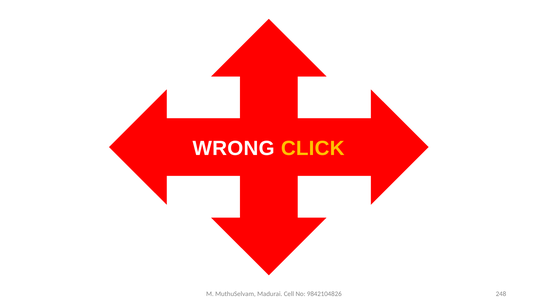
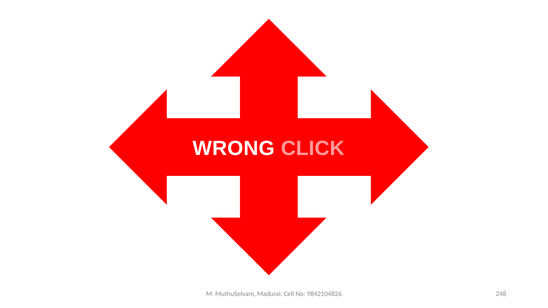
CLICK colour: yellow -> pink
